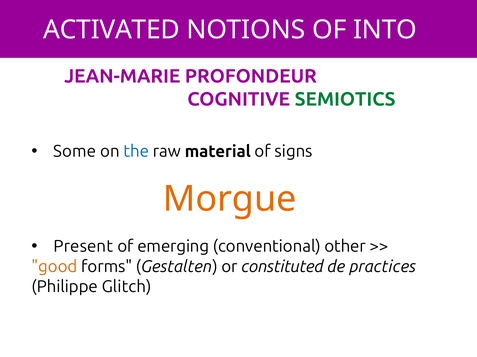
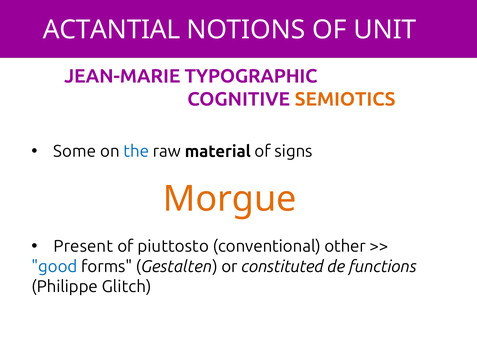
ACTIVATED: ACTIVATED -> ACTANTIAL
INTO: INTO -> UNIT
PROFONDEUR: PROFONDEUR -> TYPOGRAPHIC
SEMIOTICS colour: green -> orange
emerging: emerging -> piuttosto
good colour: orange -> blue
practices: practices -> functions
